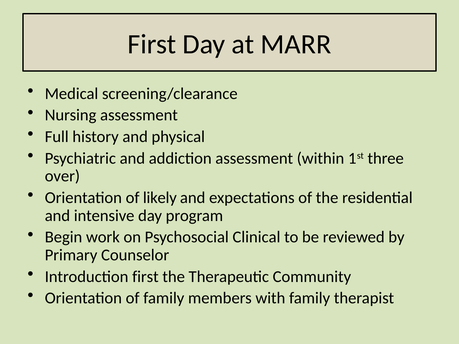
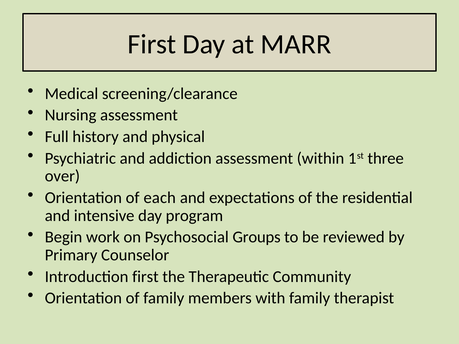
likely: likely -> each
Clinical: Clinical -> Groups
